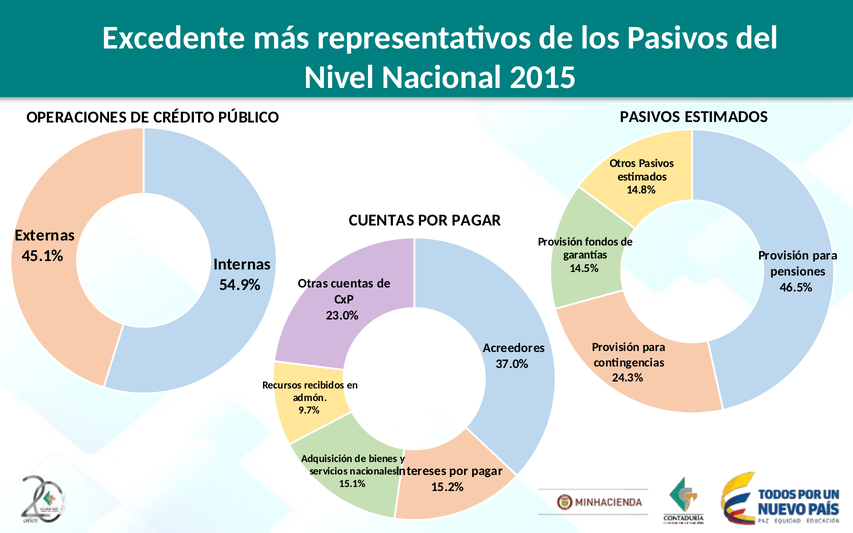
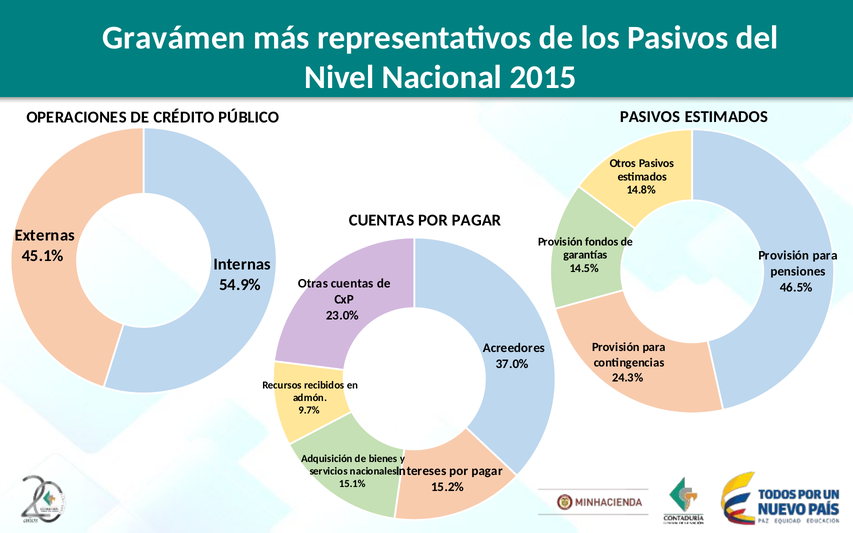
Excedente: Excedente -> Gravámen
